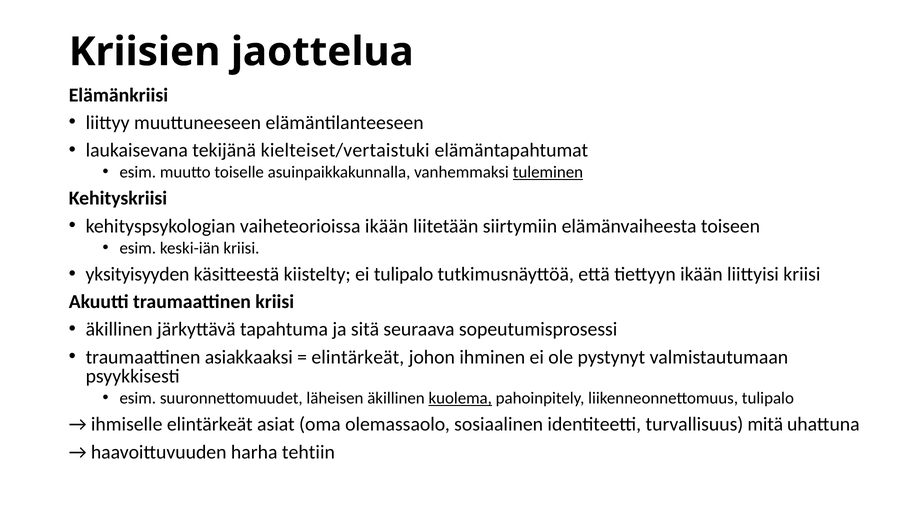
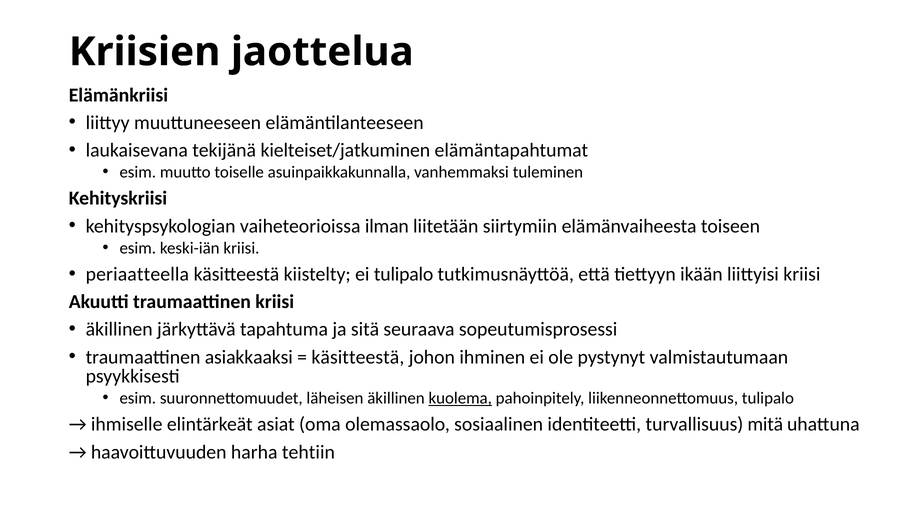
kielteiset/vertaistuki: kielteiset/vertaistuki -> kielteiset/jatkuminen
tuleminen underline: present -> none
vaiheteorioissa ikään: ikään -> ilman
yksityisyyden: yksityisyyden -> periaatteella
elintärkeät at (358, 357): elintärkeät -> käsitteestä
